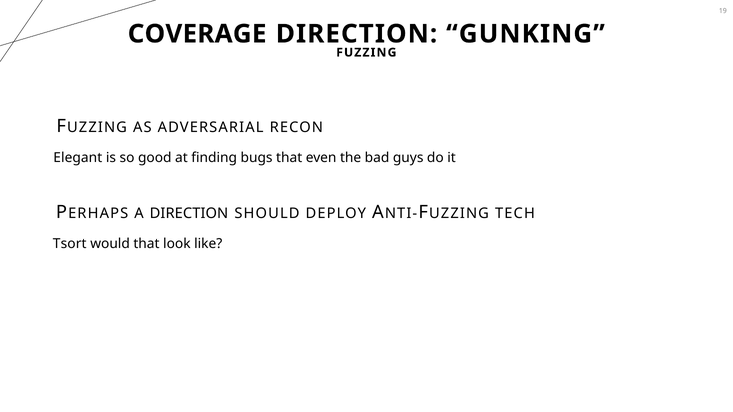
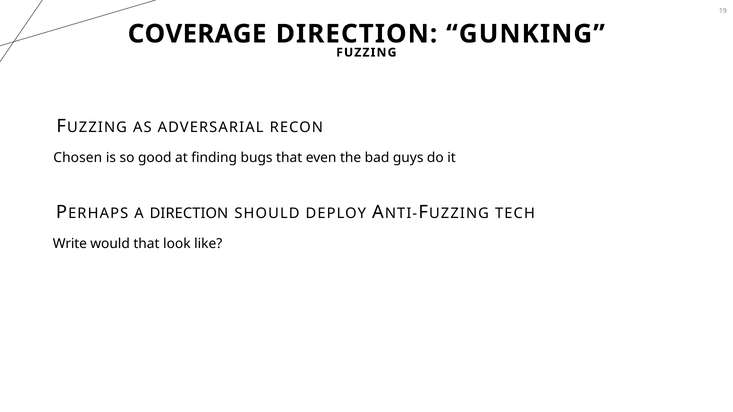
Elegant: Elegant -> Chosen
Tsort: Tsort -> Write
